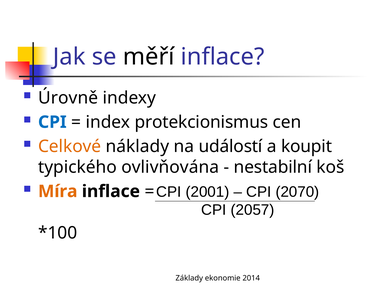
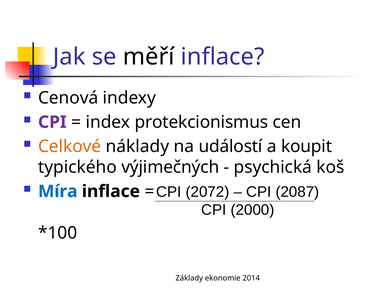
Úrovně: Úrovně -> Cenová
CPI at (52, 122) colour: blue -> purple
ovlivňována: ovlivňována -> výjimečných
nestabilní: nestabilní -> psychická
2001: 2001 -> 2072
2070: 2070 -> 2087
Míra colour: orange -> blue
2057: 2057 -> 2000
